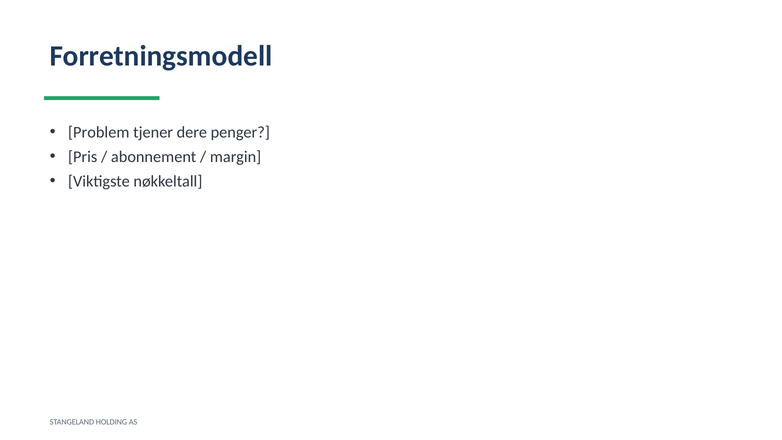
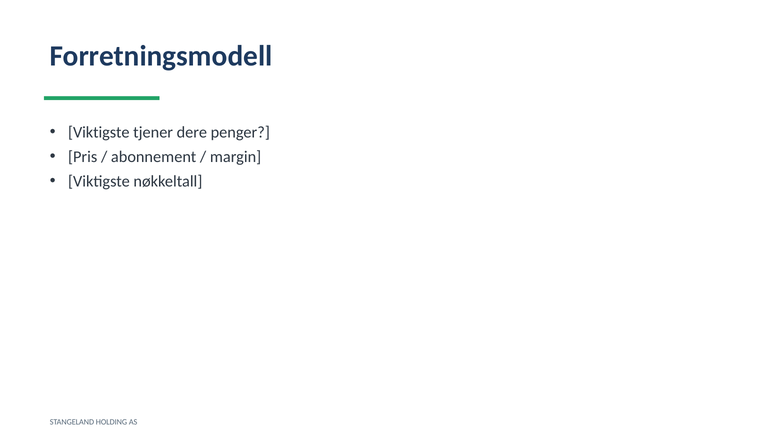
Problem at (99, 132): Problem -> Viktigste
